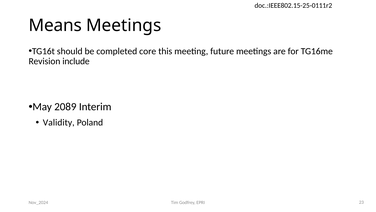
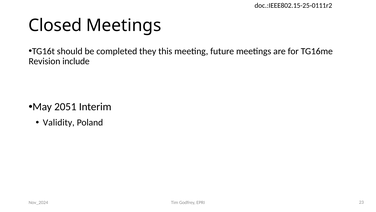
Means: Means -> Closed
core: core -> they
2089: 2089 -> 2051
